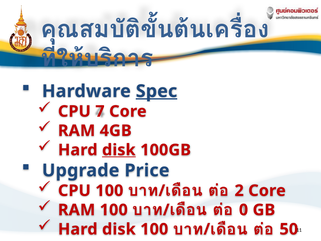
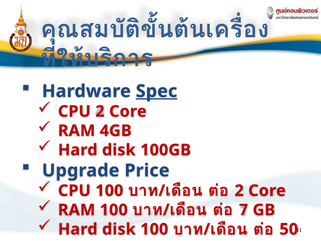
CPU 7: 7 -> 2
disk at (119, 150) underline: present -> none
0: 0 -> 7
